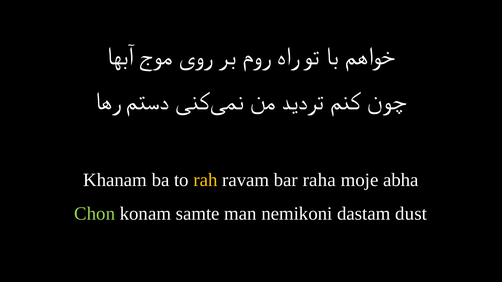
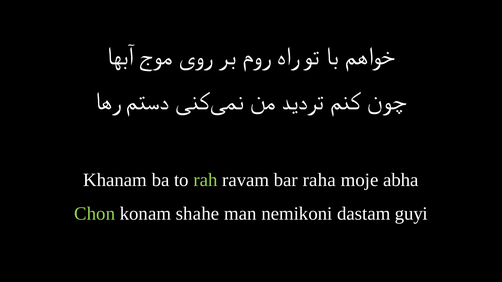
rah colour: yellow -> light green
samte: samte -> shahe
dust: dust -> guyi
